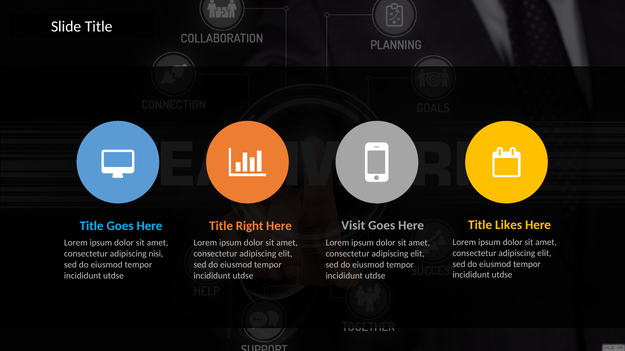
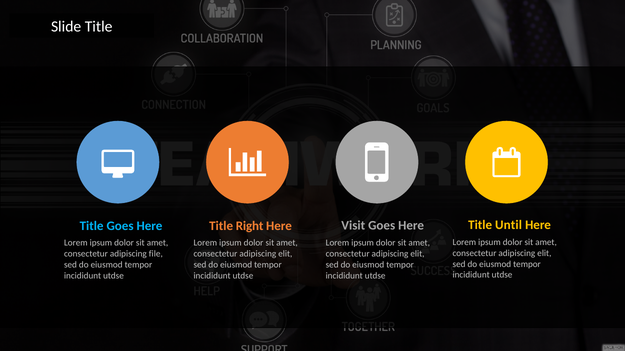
Likes: Likes -> Until
nisi: nisi -> file
